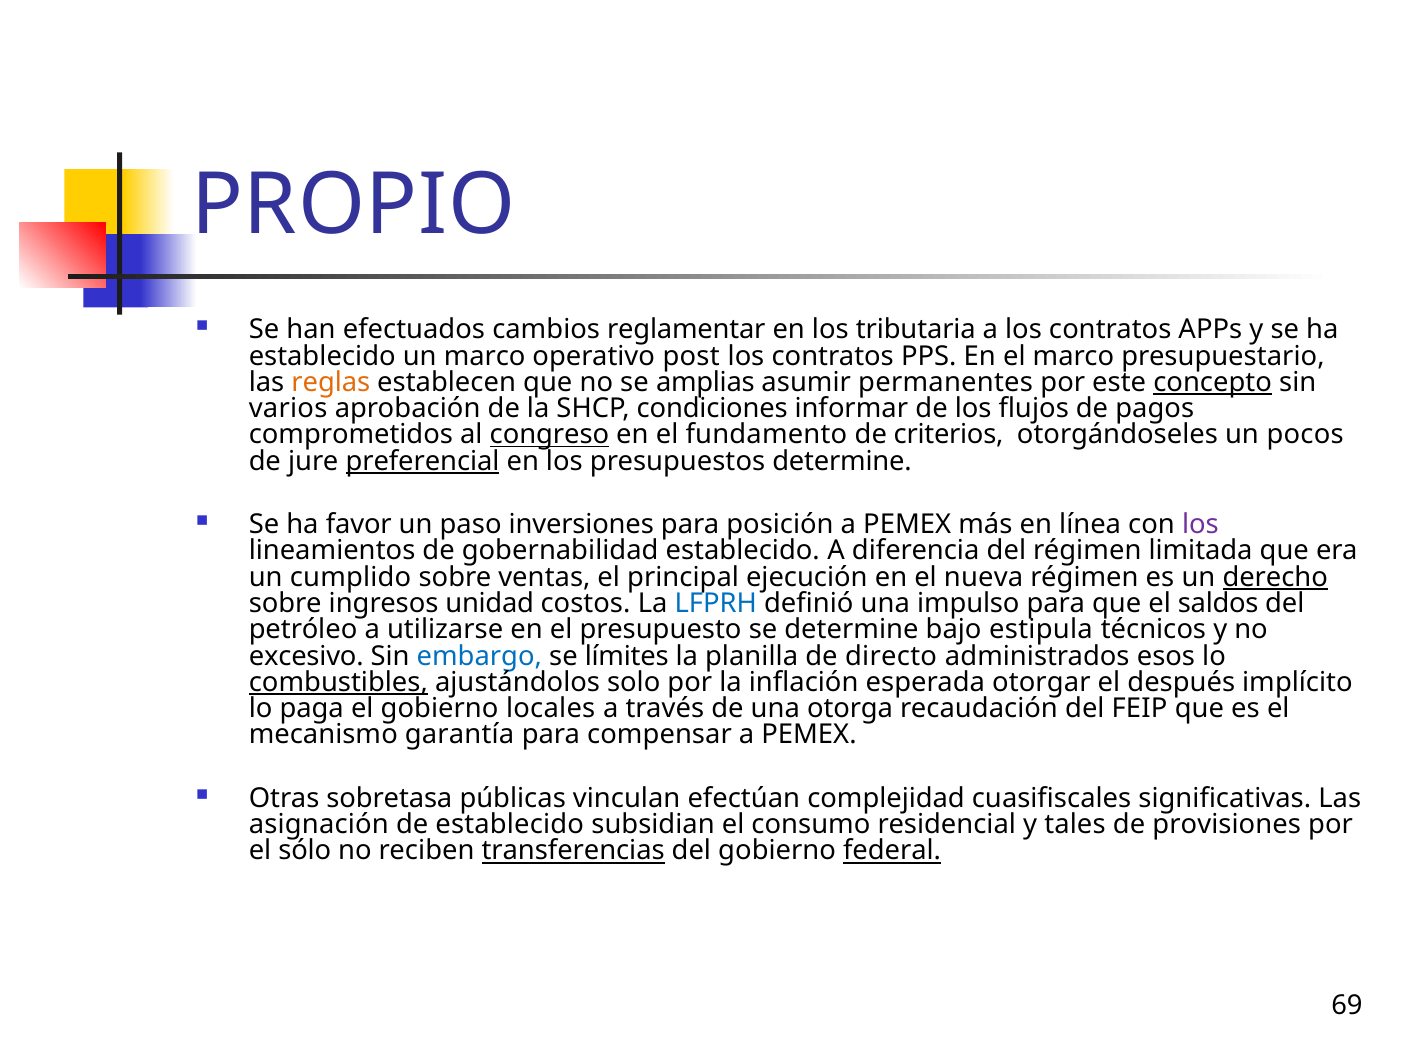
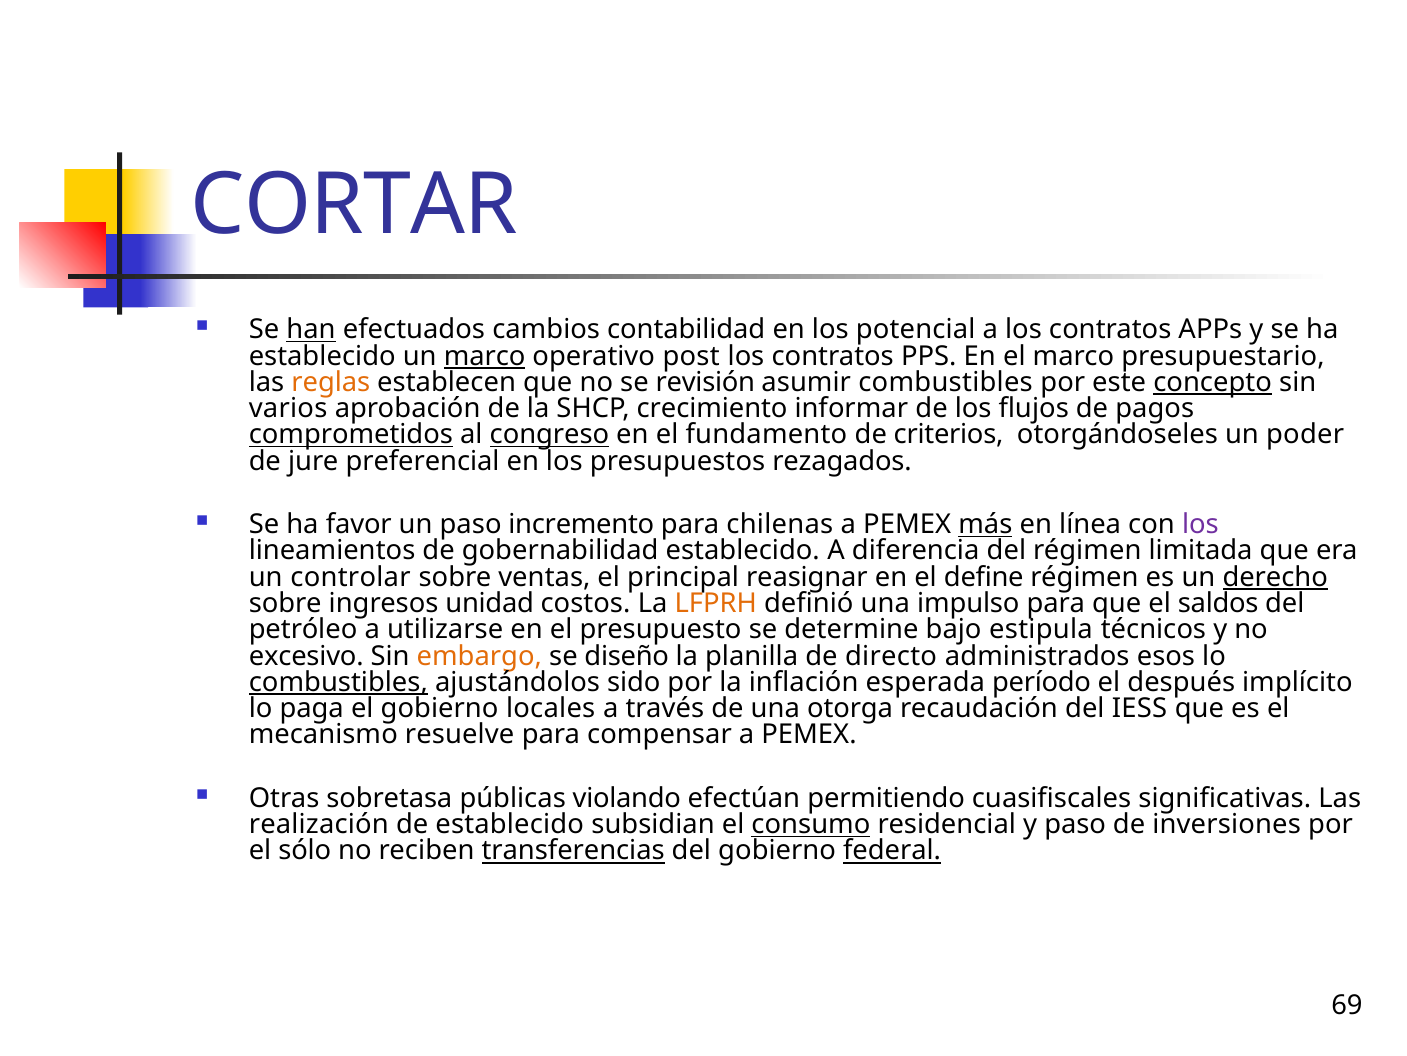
PROPIO: PROPIO -> CORTAR
han underline: none -> present
reglamentar: reglamentar -> contabilidad
tributaria: tributaria -> potencial
marco at (485, 356) underline: none -> present
amplias: amplias -> revisión
asumir permanentes: permanentes -> combustibles
condiciones: condiciones -> crecimiento
comprometidos underline: none -> present
pocos: pocos -> poder
preferencial underline: present -> none
presupuestos determine: determine -> rezagados
inversiones: inversiones -> incremento
posición: posición -> chilenas
más underline: none -> present
cumplido: cumplido -> controlar
ejecución: ejecución -> reasignar
nueva: nueva -> define
LFPRH colour: blue -> orange
embargo colour: blue -> orange
límites: límites -> diseño
solo: solo -> sido
otorgar: otorgar -> período
FEIP: FEIP -> IESS
garantía: garantía -> resuelve
vinculan: vinculan -> violando
complejidad: complejidad -> permitiendo
asignación: asignación -> realización
consumo underline: none -> present
y tales: tales -> paso
provisiones: provisiones -> inversiones
